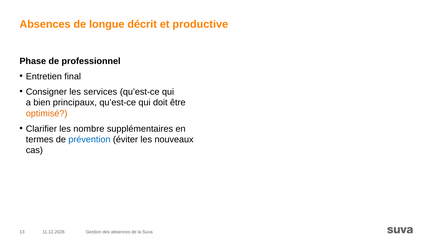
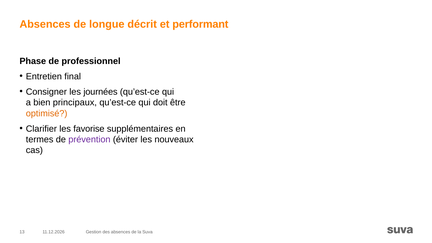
productive: productive -> performant
services: services -> journées
nombre: nombre -> favorise
prévention colour: blue -> purple
